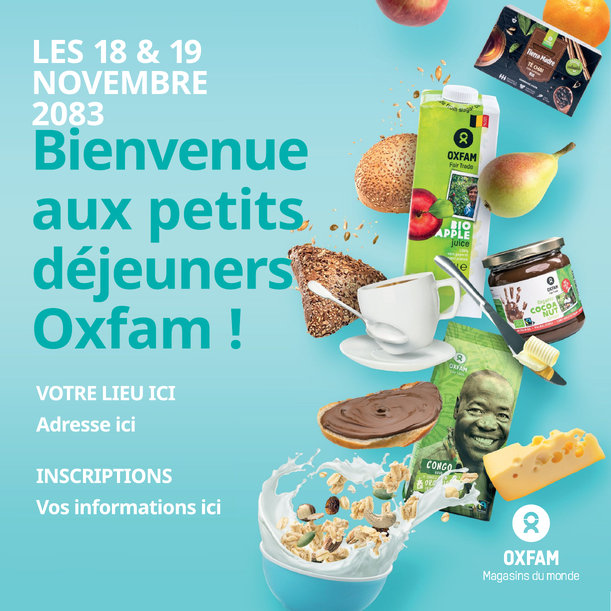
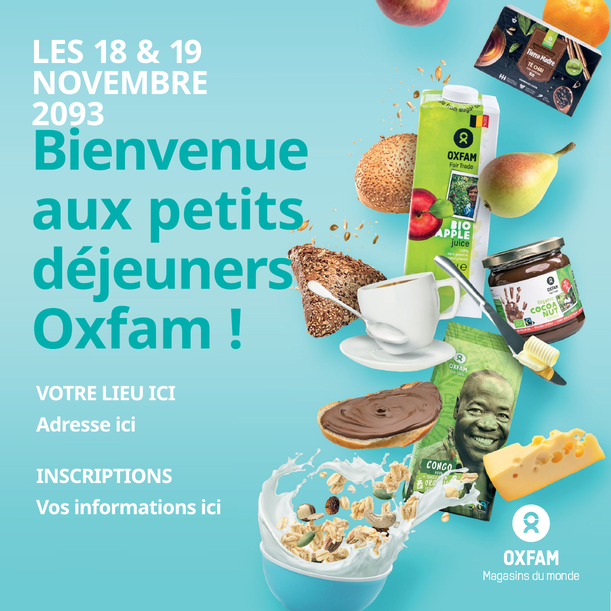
2083: 2083 -> 2093
